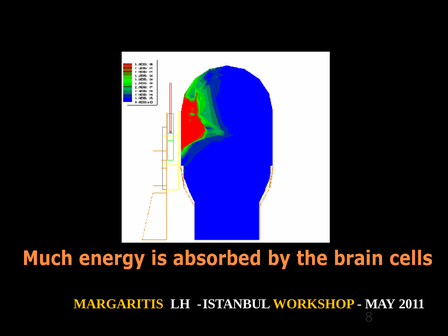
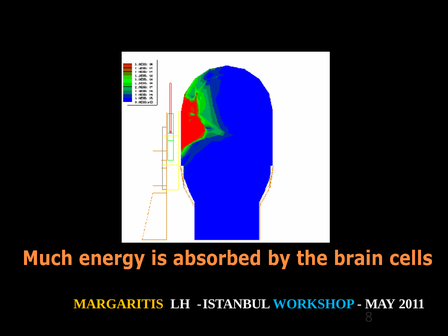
WORKSHOP colour: yellow -> light blue
